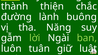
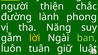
thành at (15, 6): thành -> người
buông: buông -> phong
lời colour: light green -> yellow
